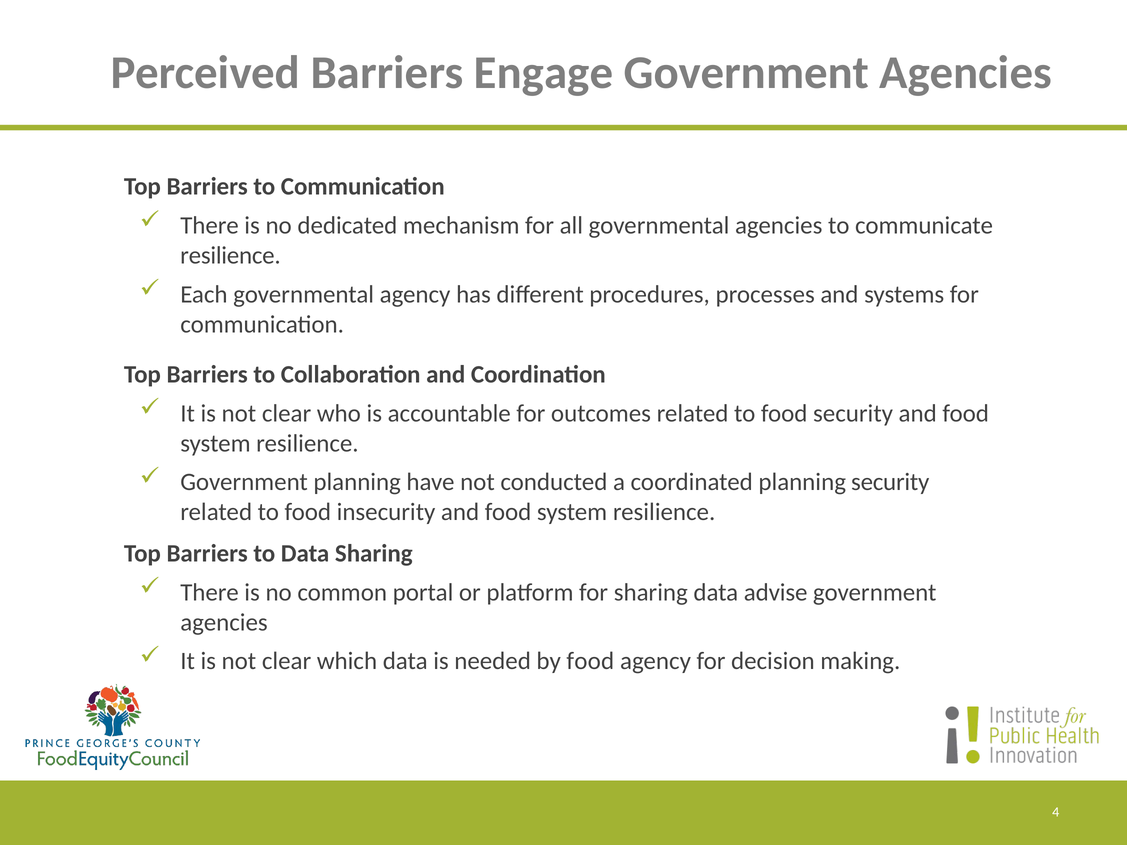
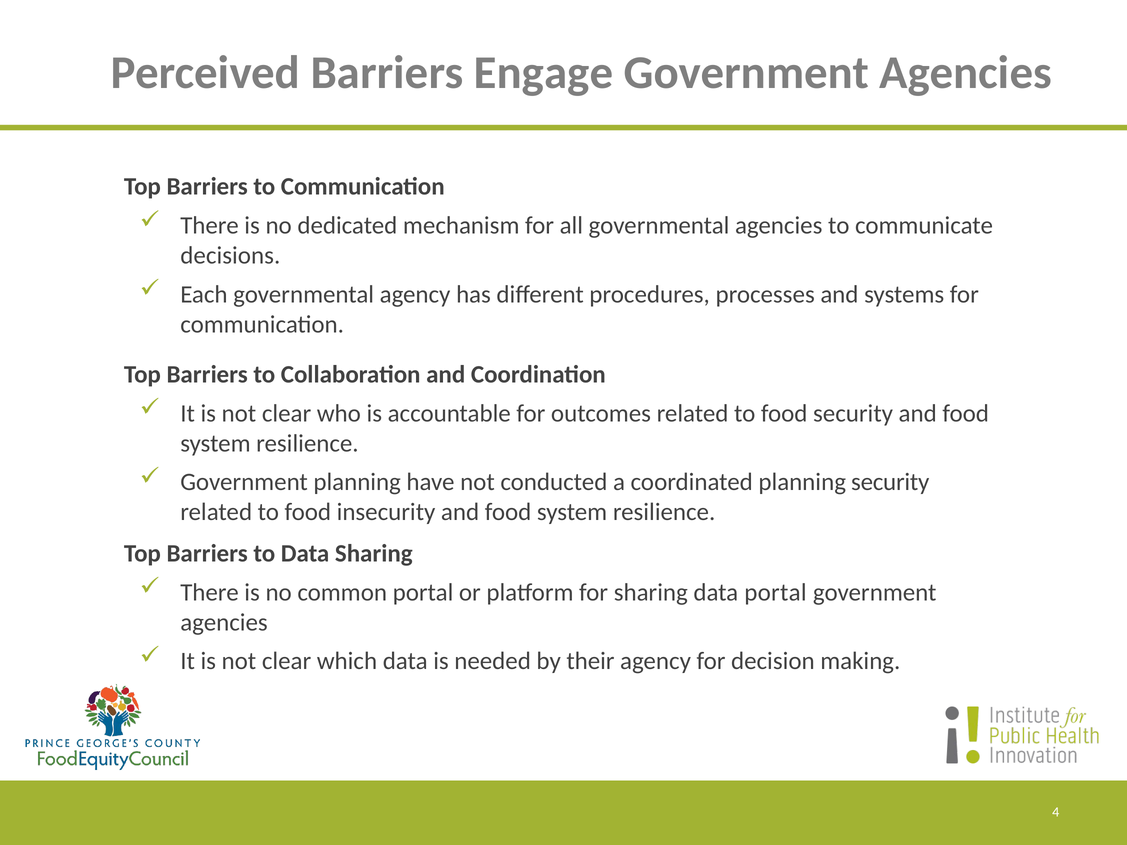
resilience at (230, 256): resilience -> decisions
data advise: advise -> portal
by food: food -> their
